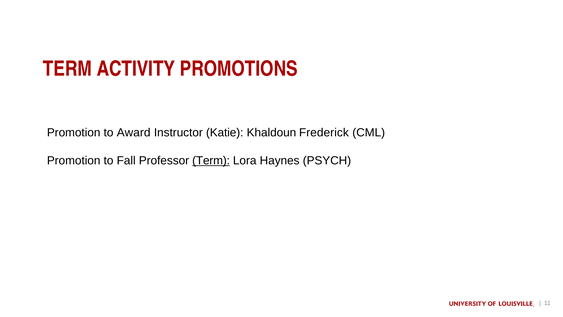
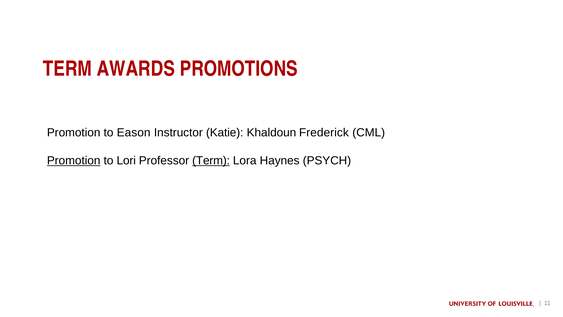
ACTIVITY: ACTIVITY -> AWARDS
Award: Award -> Eason
Promotion at (74, 161) underline: none -> present
Fall: Fall -> Lori
